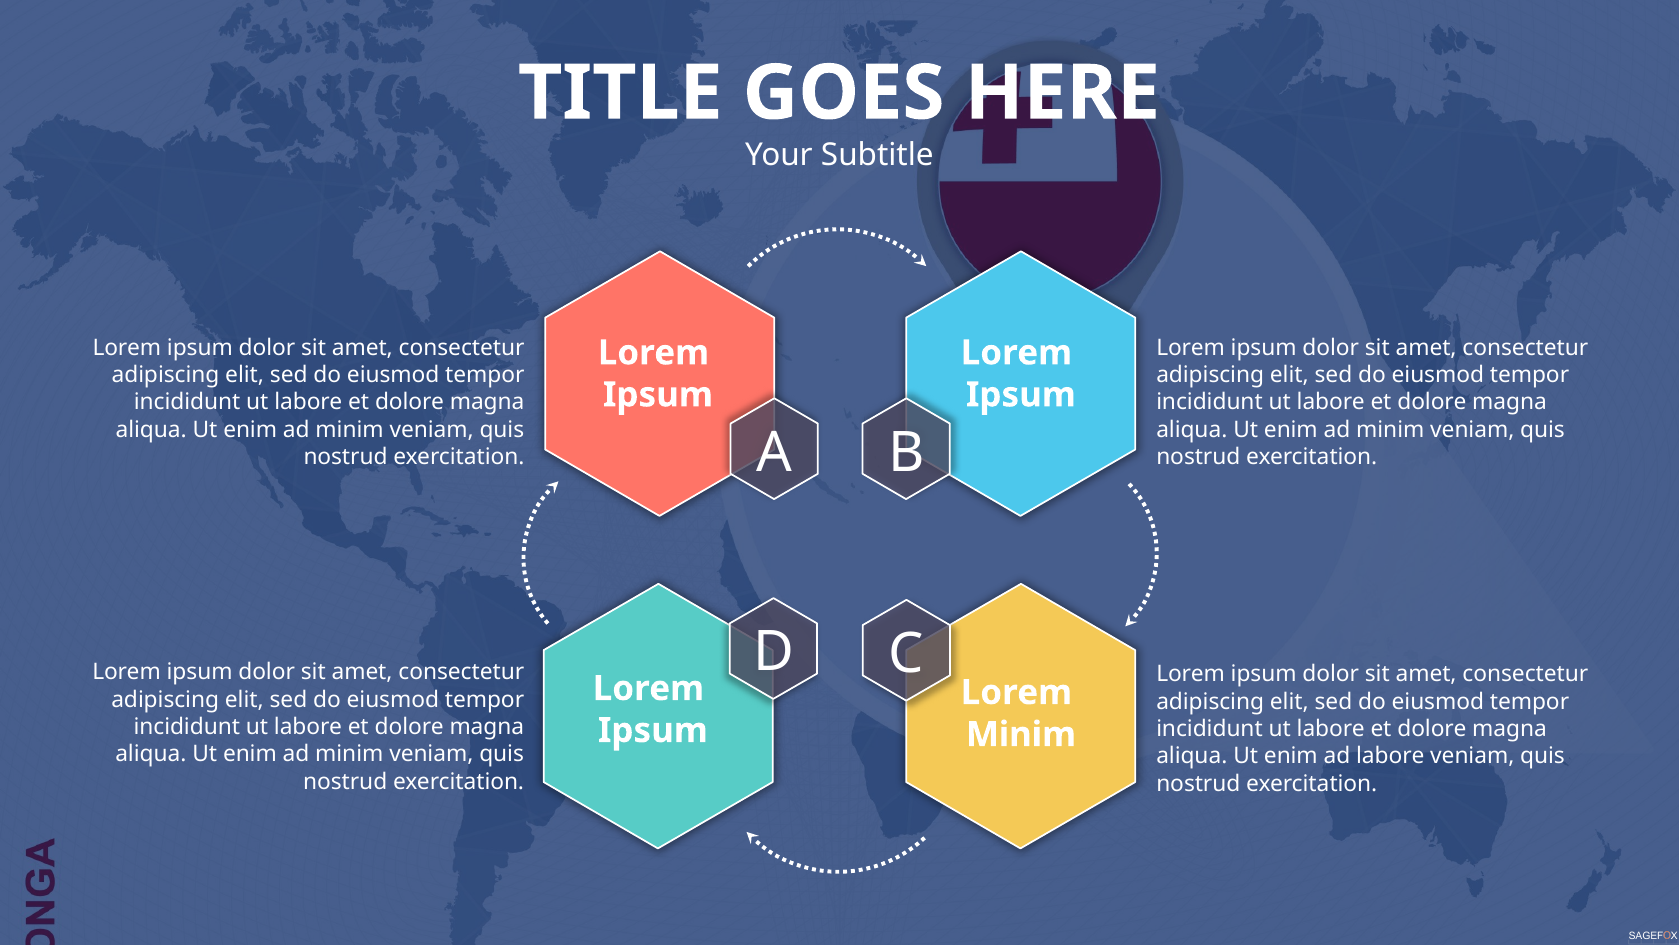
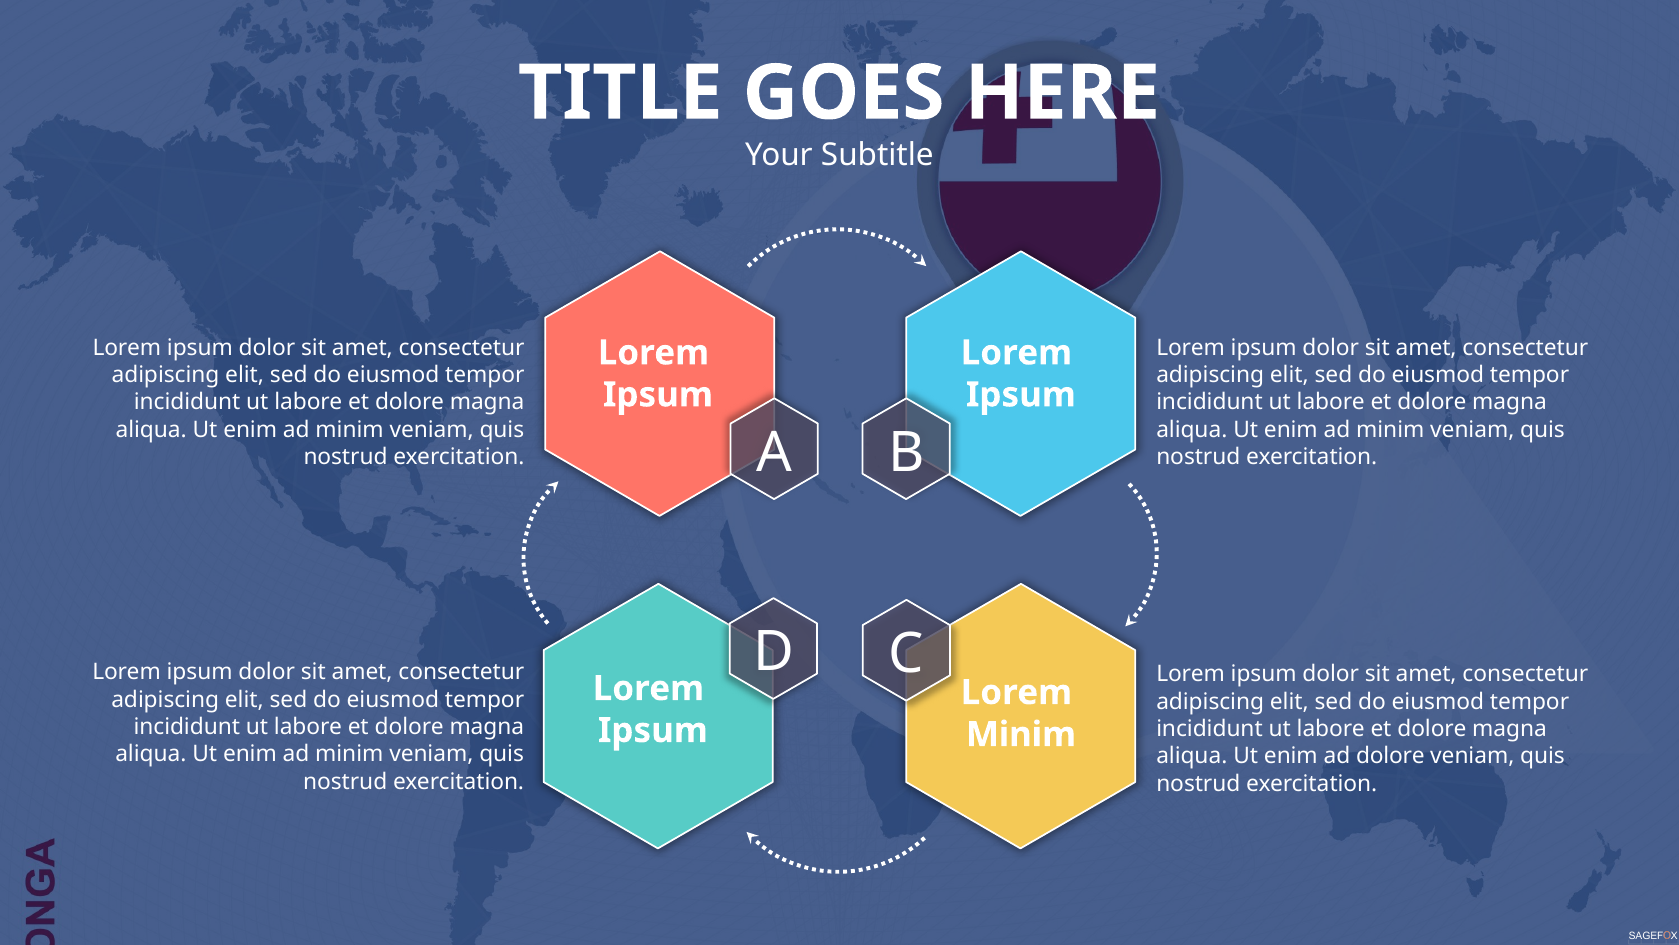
ad labore: labore -> dolore
